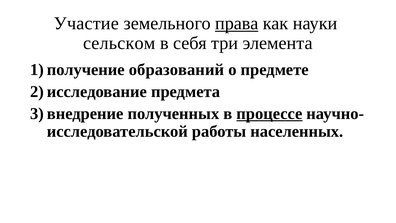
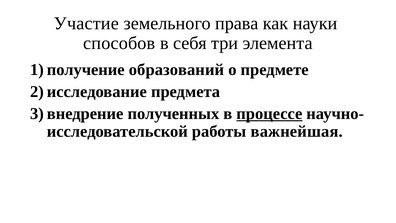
права underline: present -> none
сельском: сельском -> способов
населенных: населенных -> важнейшая
